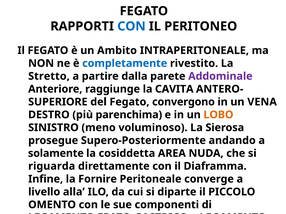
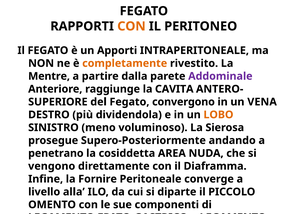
CON at (131, 26) colour: blue -> orange
Ambito: Ambito -> Apporti
completamente colour: blue -> orange
Stretto: Stretto -> Mentre
parenchima: parenchima -> dividendola
solamente: solamente -> penetrano
riguarda: riguarda -> vengono
